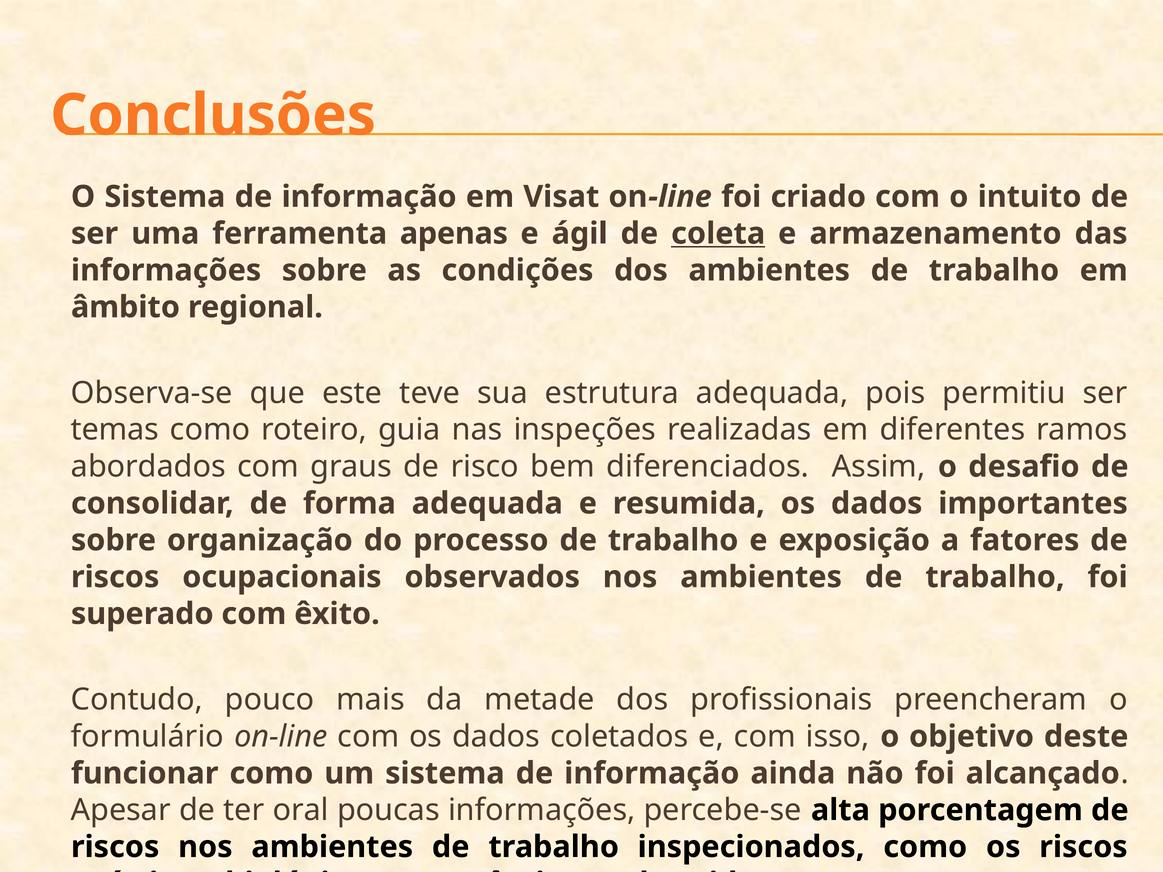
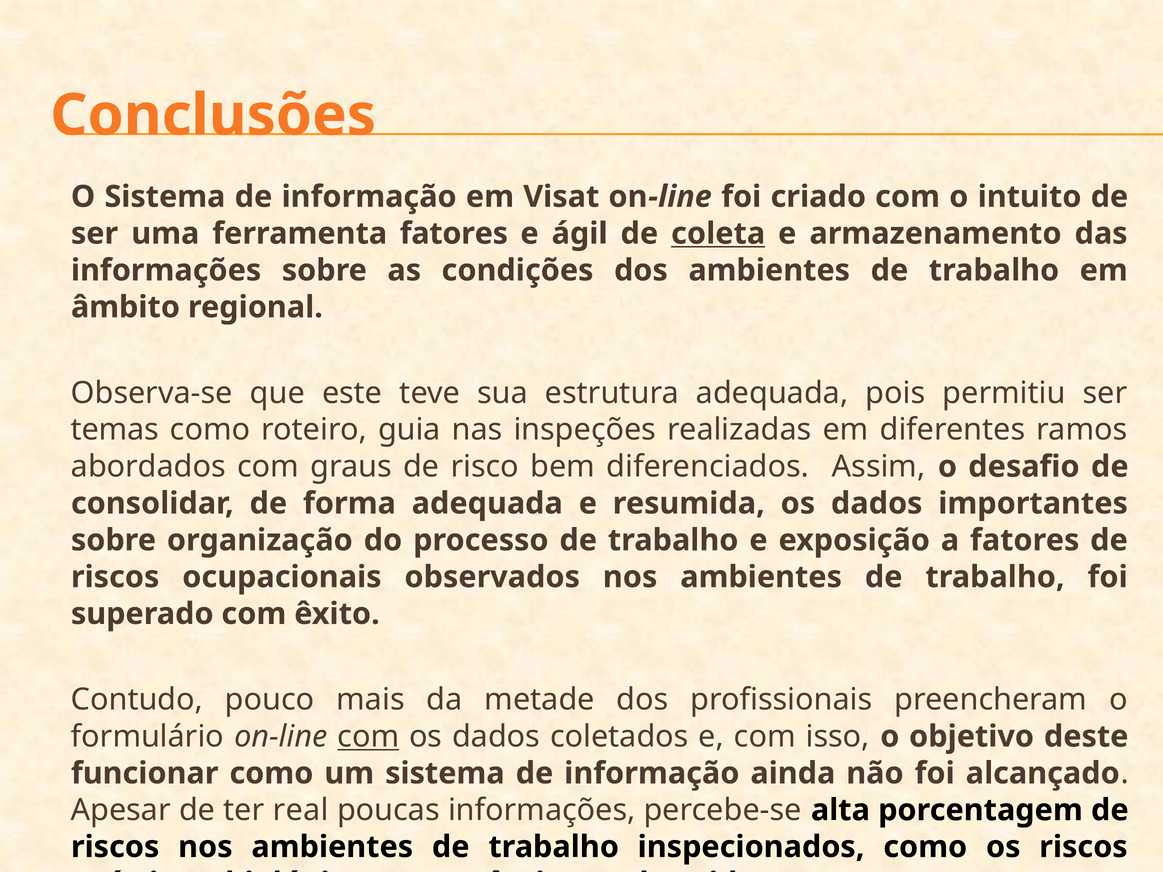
ferramenta apenas: apenas -> fatores
com at (368, 737) underline: none -> present
oral: oral -> real
